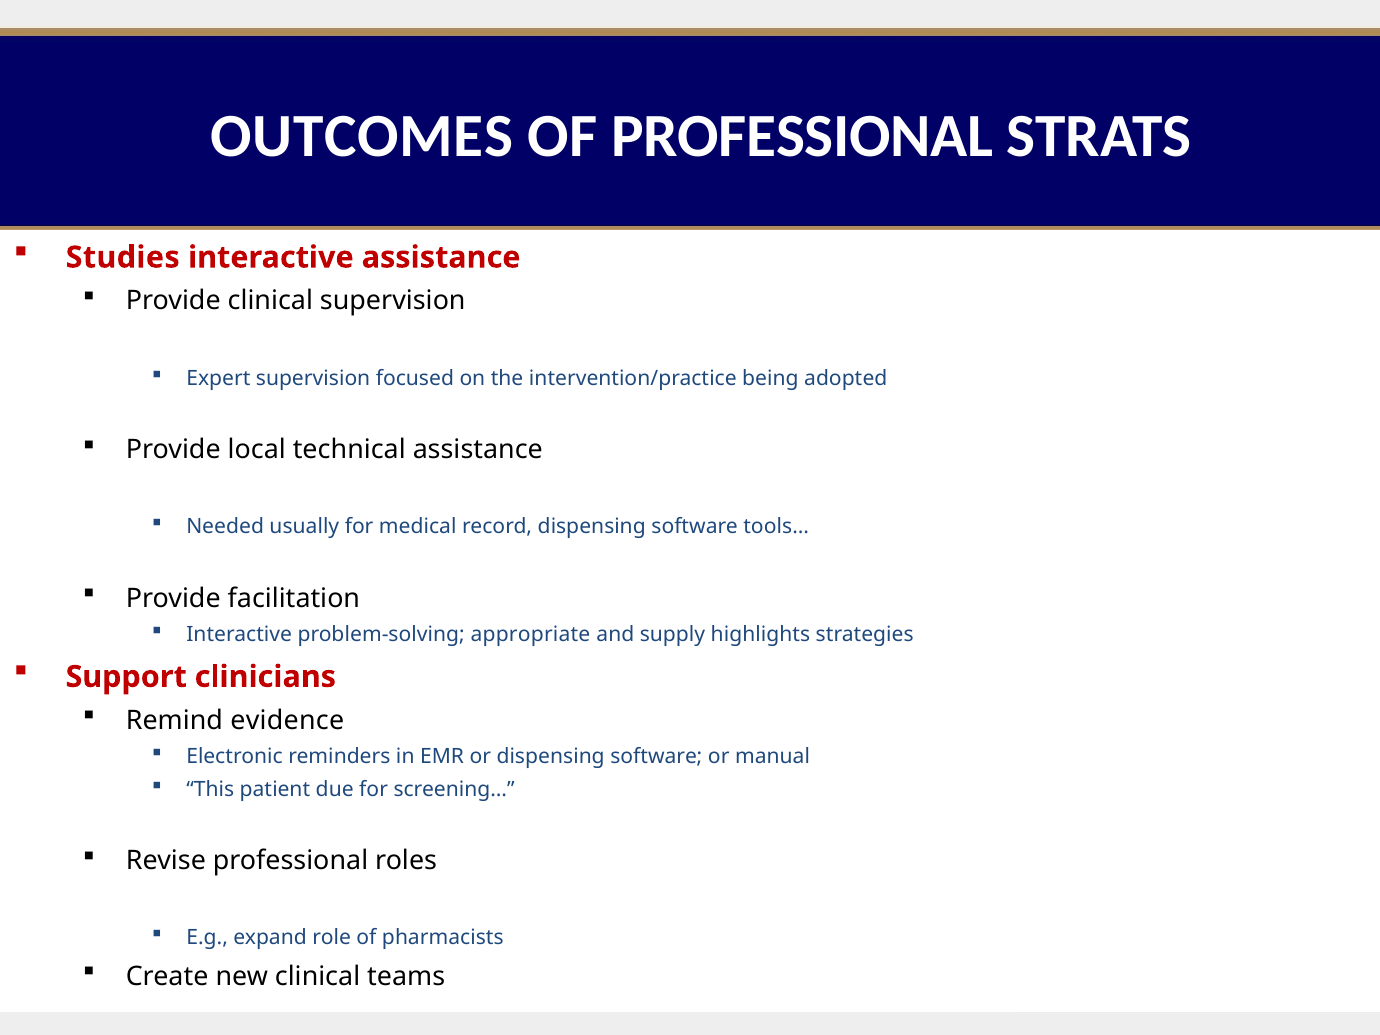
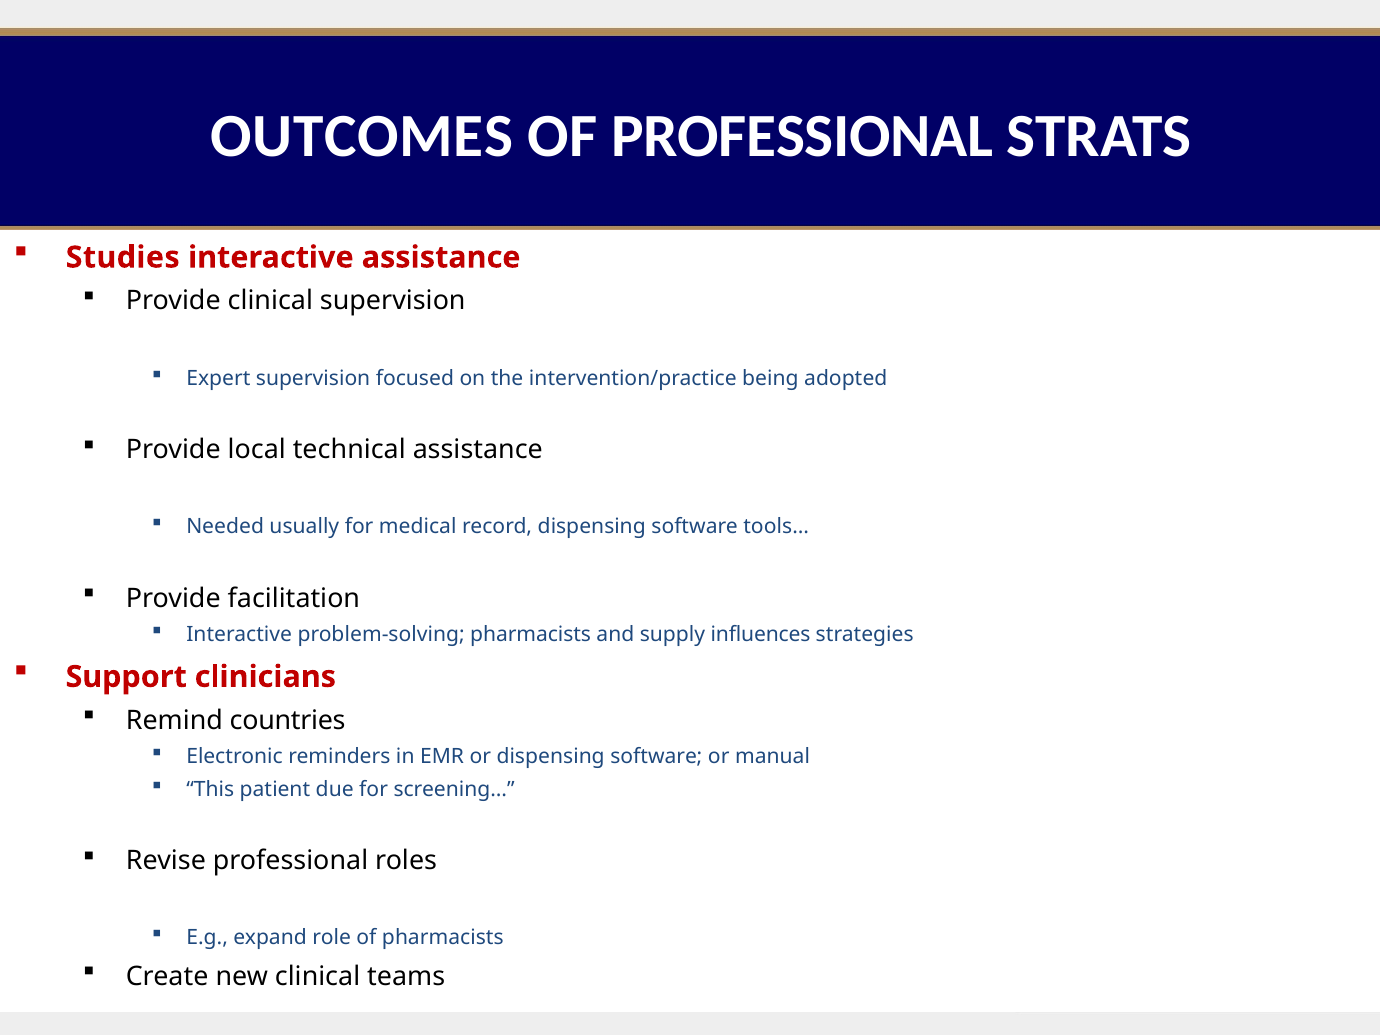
problem-solving appropriate: appropriate -> pharmacists
highlights: highlights -> influences
evidence: evidence -> countries
